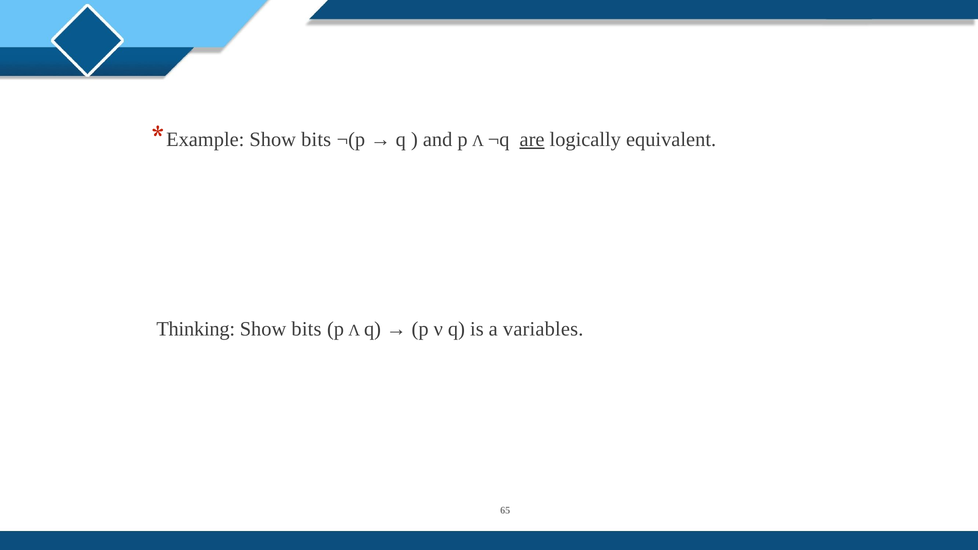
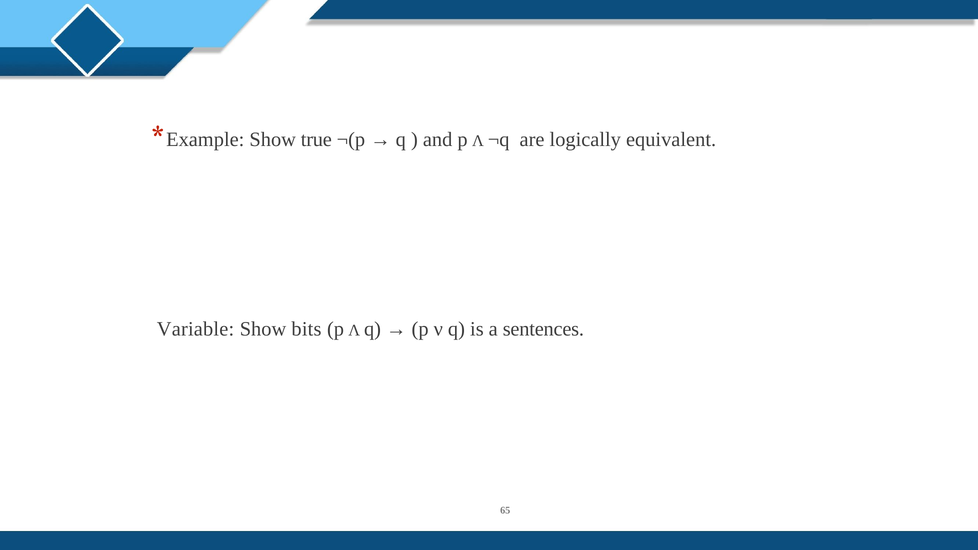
bits at (316, 140): bits -> true
are underline: present -> none
Thinking: Thinking -> Variable
variables: variables -> sentences
